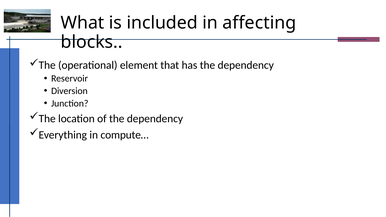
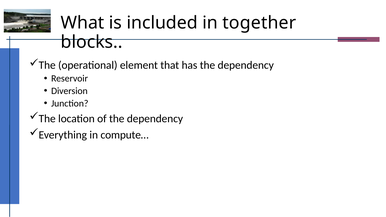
affecting: affecting -> together
